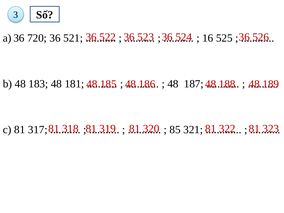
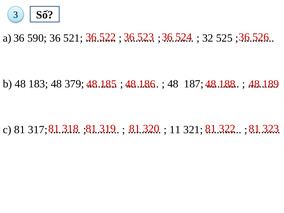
720: 720 -> 590
16: 16 -> 32
181: 181 -> 379
85: 85 -> 11
